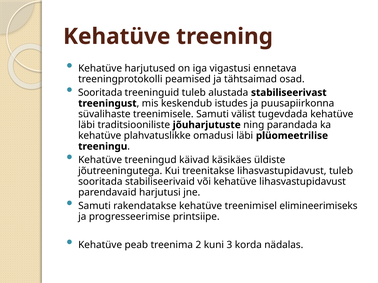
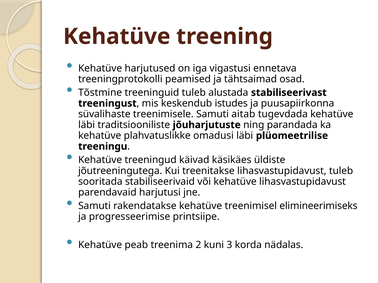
Sooritada at (100, 93): Sooritada -> Tõstmine
välist: välist -> aitab
